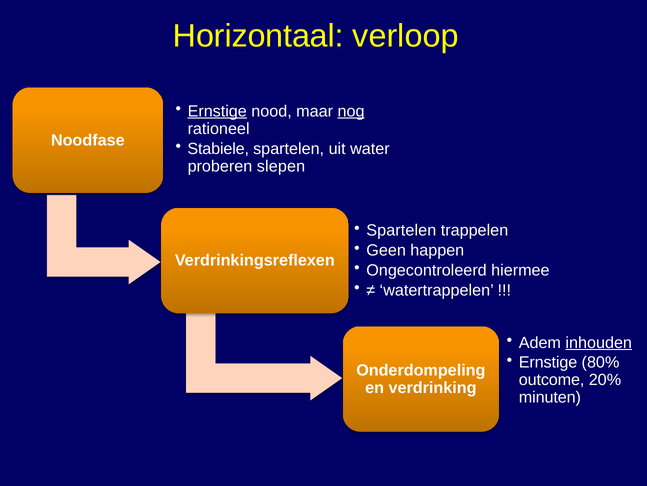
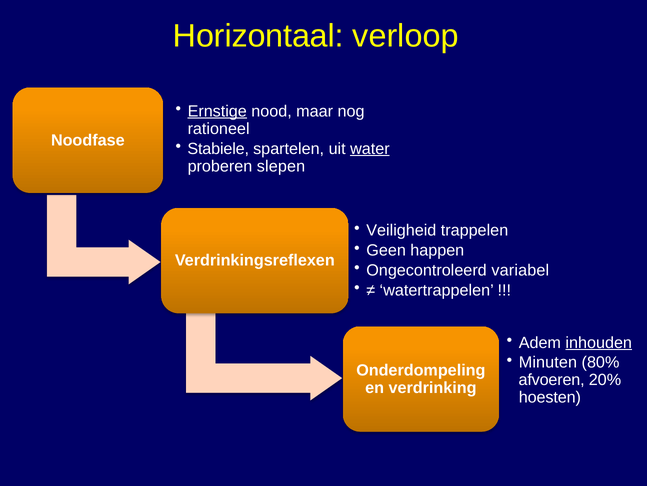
nog underline: present -> none
water underline: none -> present
Spartelen at (401, 230): Spartelen -> Veiligheid
hiermee: hiermee -> variabel
Ernstige at (548, 362): Ernstige -> Minuten
outcome: outcome -> afvoeren
minuten: minuten -> hoesten
